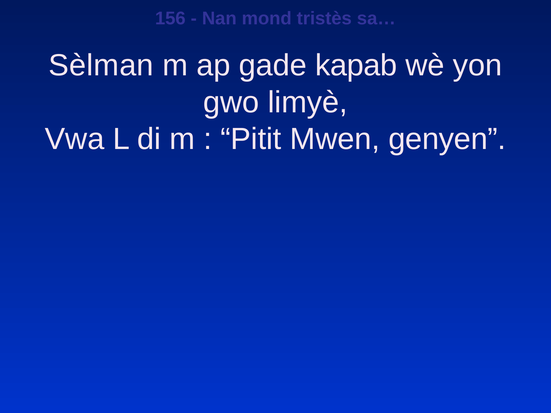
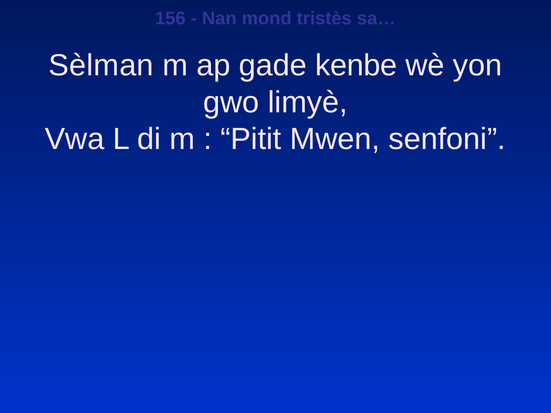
kapab: kapab -> kenbe
genyen: genyen -> senfoni
